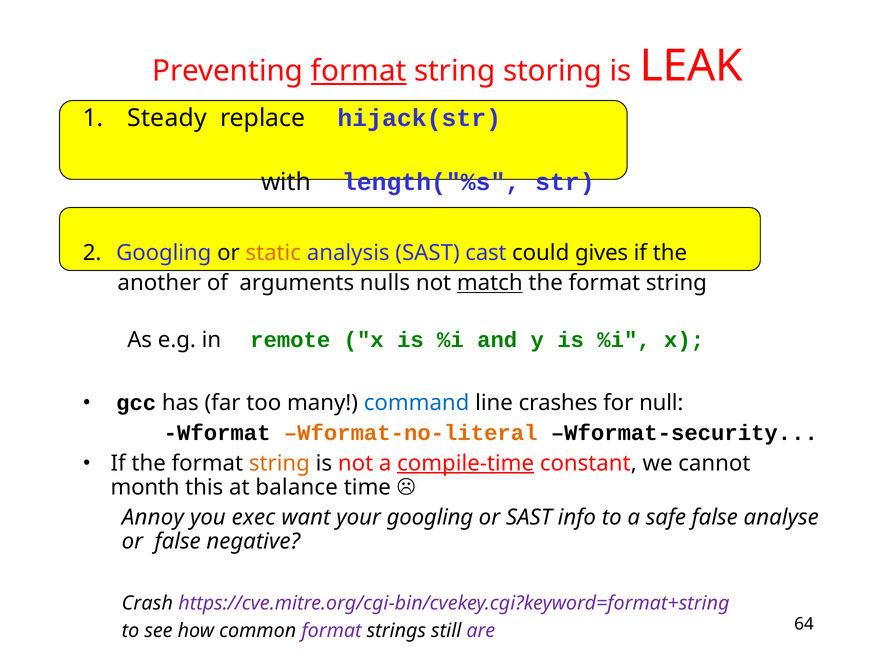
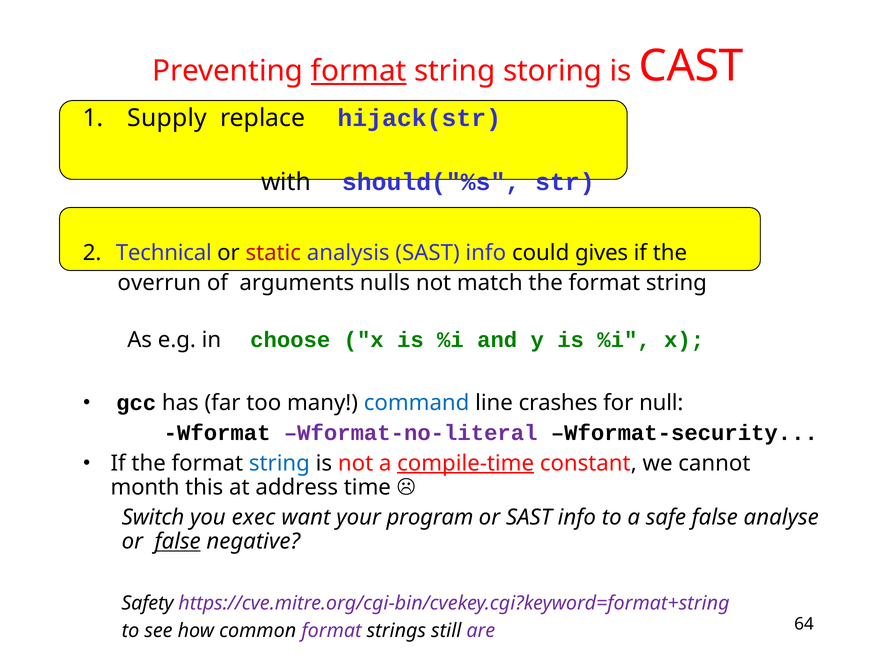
LEAK: LEAK -> CAST
Steady: Steady -> Supply
length("%s: length("%s -> should("%s
Googling at (164, 253): Googling -> Technical
static colour: orange -> red
analysis SAST cast: cast -> info
another: another -> overrun
match underline: present -> none
remote: remote -> choose
Wformat-no-literal colour: orange -> purple
string at (279, 464) colour: orange -> blue
balance: balance -> address
Annoy: Annoy -> Switch
your googling: googling -> program
false at (178, 542) underline: none -> present
Crash: Crash -> Safety
